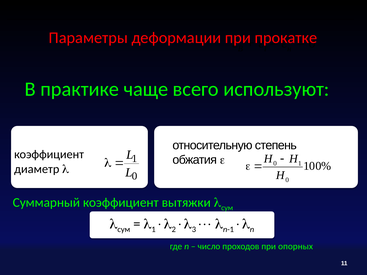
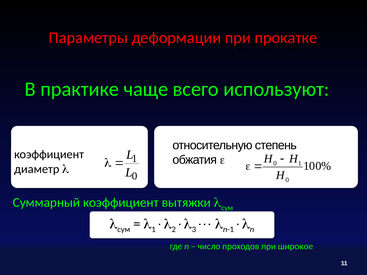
опорных: опорных -> широкое
